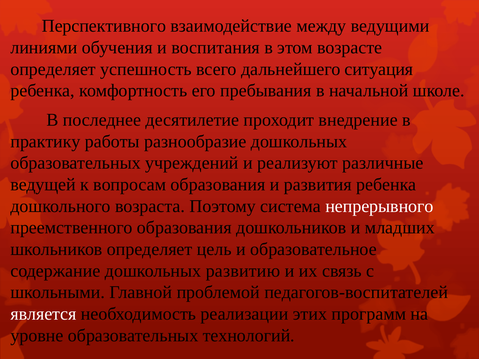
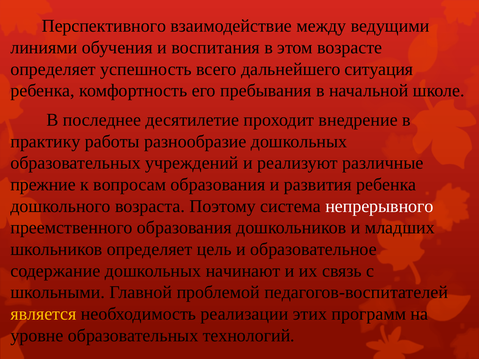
ведущей: ведущей -> прежние
развитию: развитию -> начинают
является colour: white -> yellow
